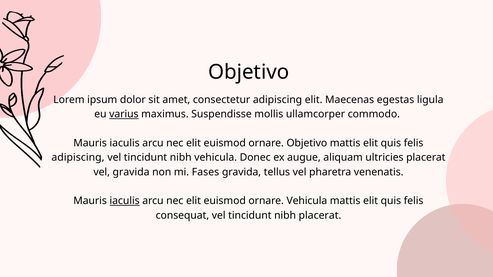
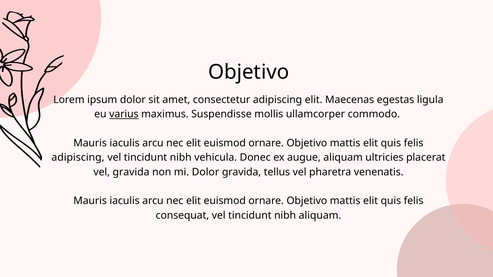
mi Fases: Fases -> Dolor
iaculis at (125, 201) underline: present -> none
Vehicula at (307, 201): Vehicula -> Objetivo
nibh placerat: placerat -> aliquam
